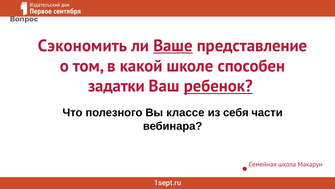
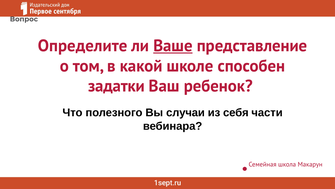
Сэкономить: Сэкономить -> Определите
ребенок underline: present -> none
классе: классе -> случаи
